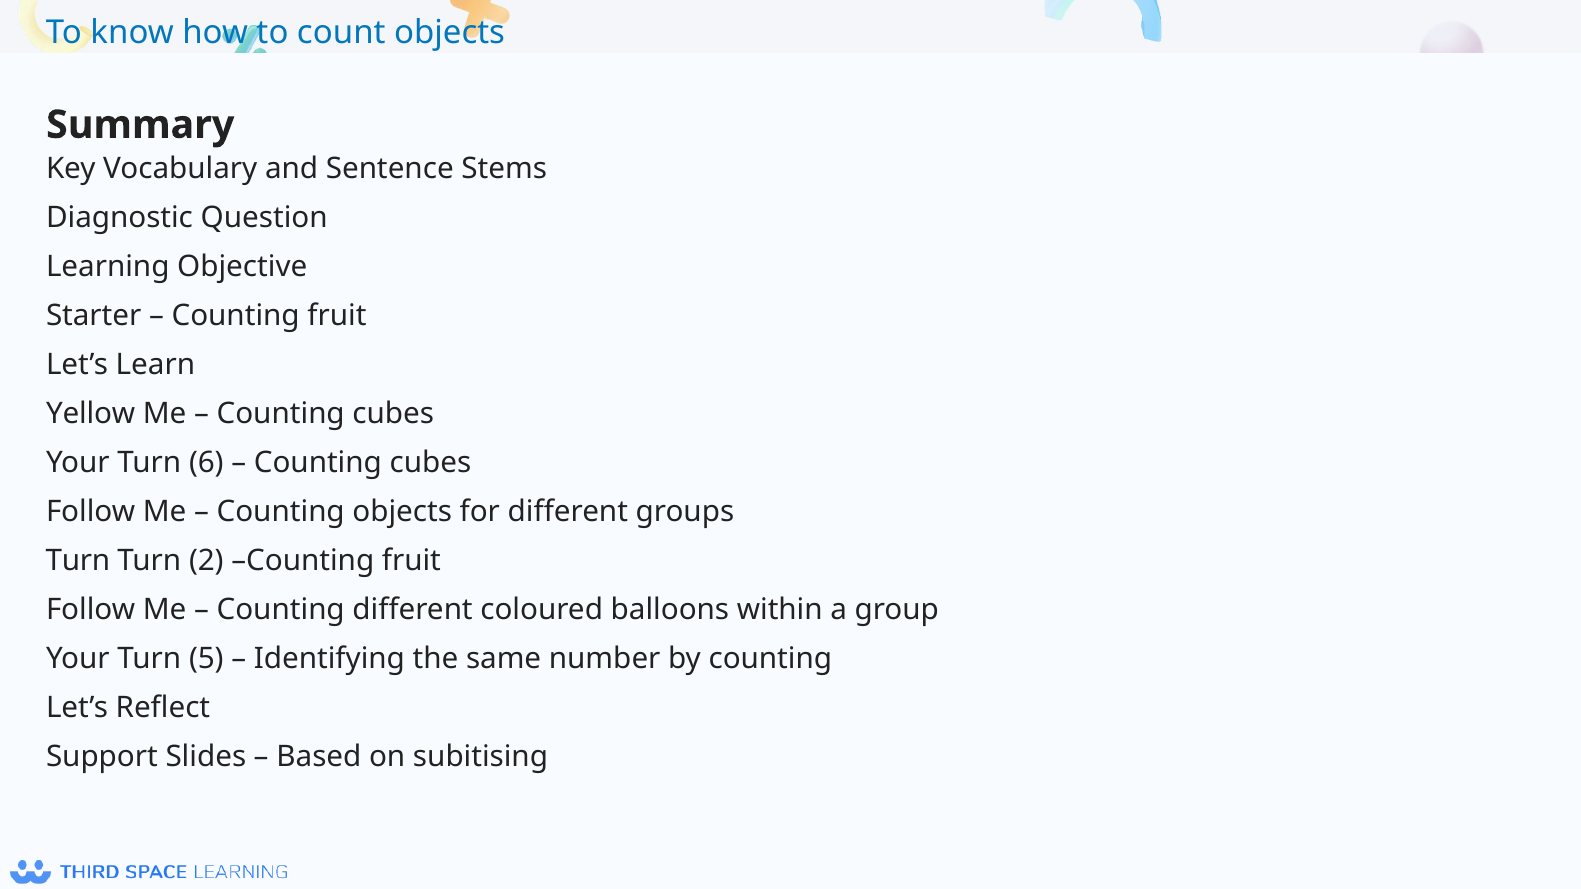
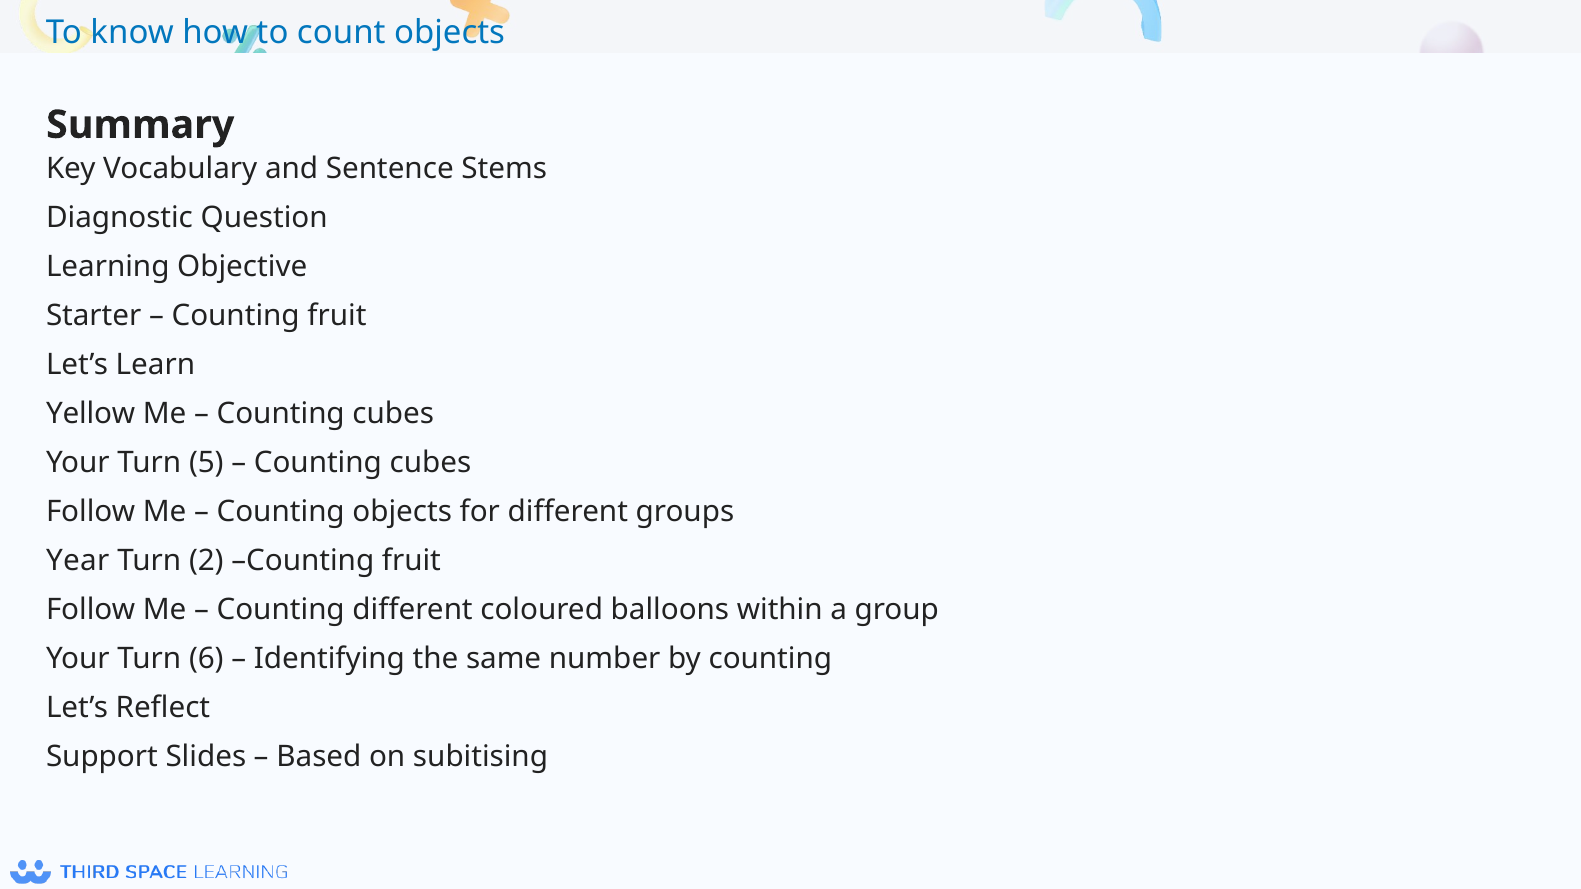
6: 6 -> 5
Turn at (78, 561): Turn -> Year
5: 5 -> 6
